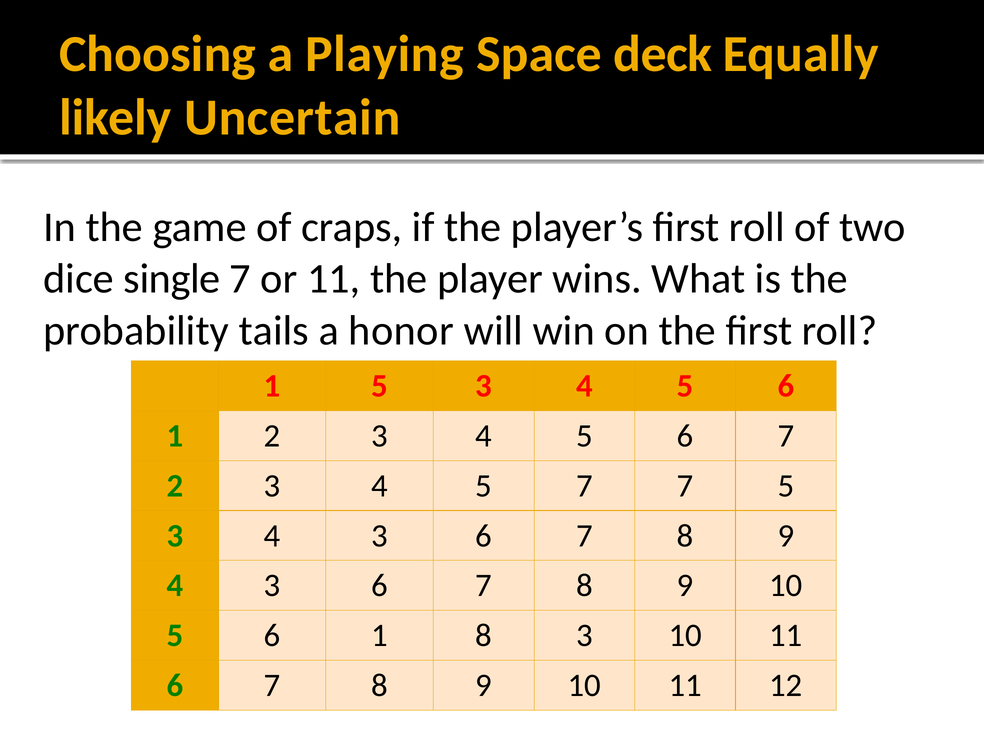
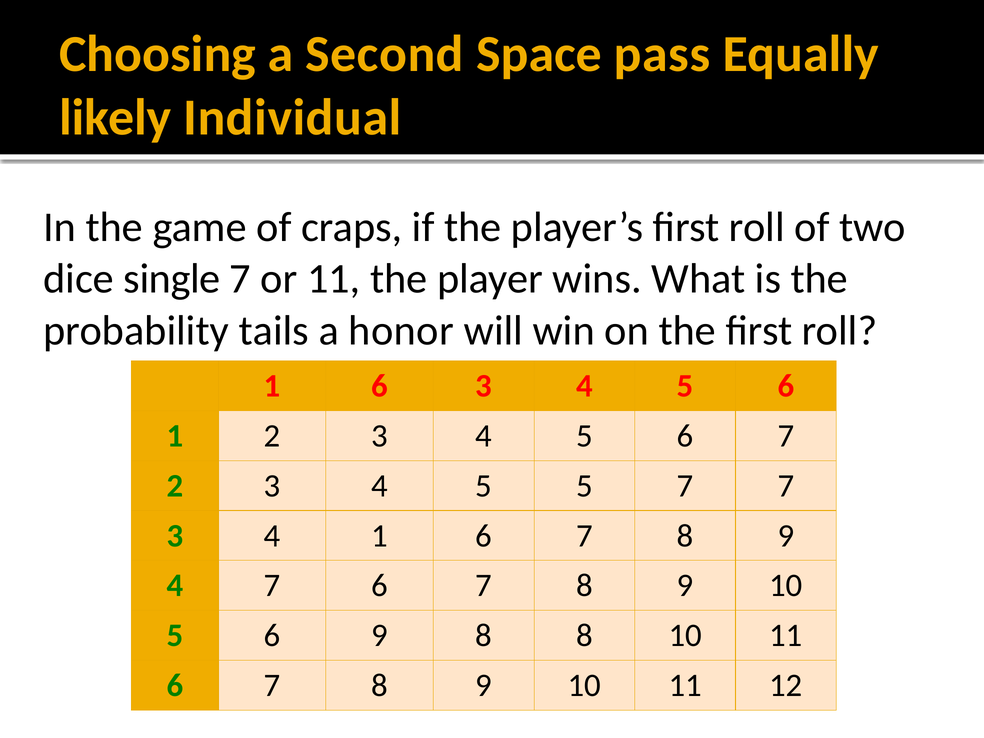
Playing: Playing -> Second
deck: deck -> pass
Uncertain: Uncertain -> Individual
5 at (380, 386): 5 -> 6
5 7: 7 -> 5
7 5: 5 -> 7
3 4 3: 3 -> 1
3 at (272, 586): 3 -> 7
1 at (380, 636): 1 -> 9
8 3: 3 -> 8
